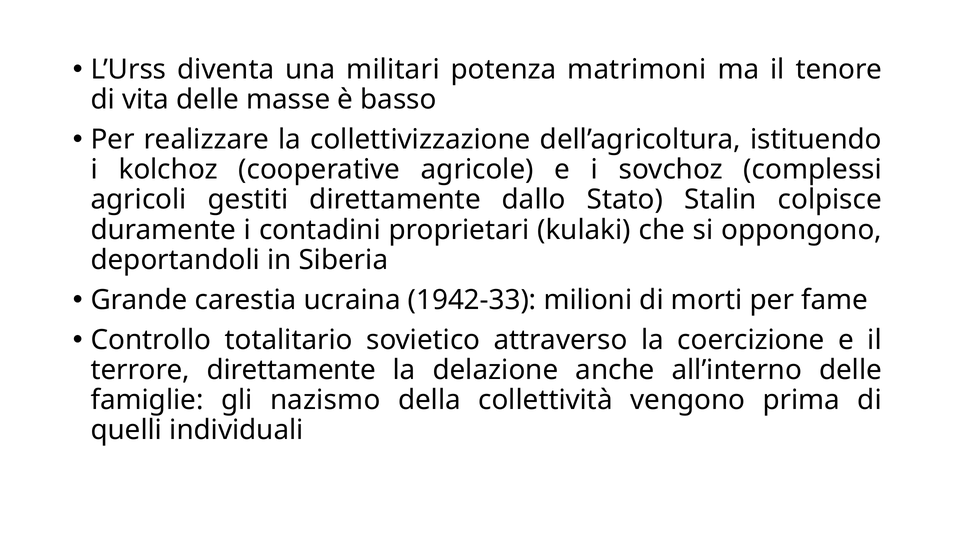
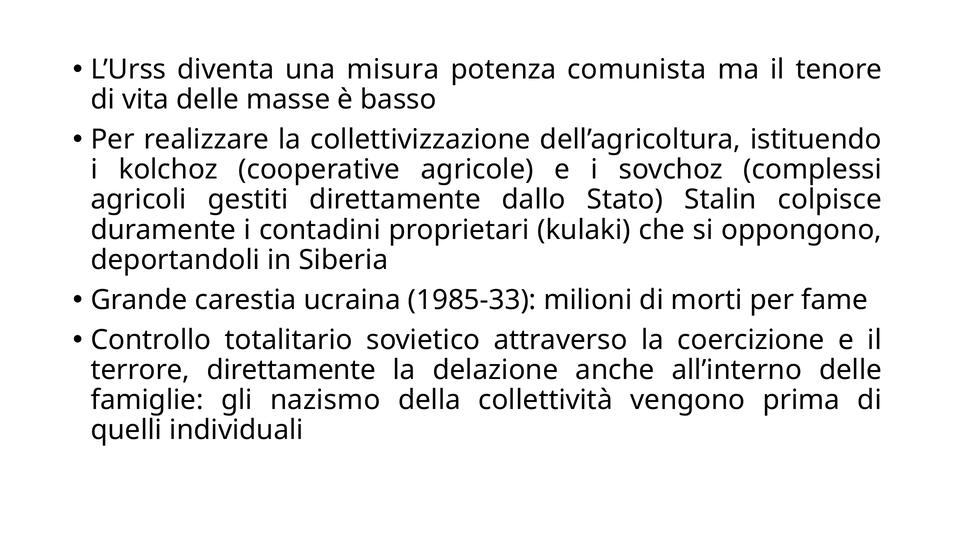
militari: militari -> misura
matrimoni: matrimoni -> comunista
1942-33: 1942-33 -> 1985-33
